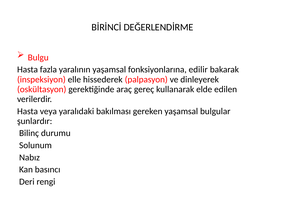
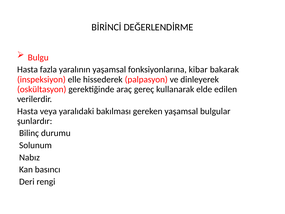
edilir: edilir -> kibar
